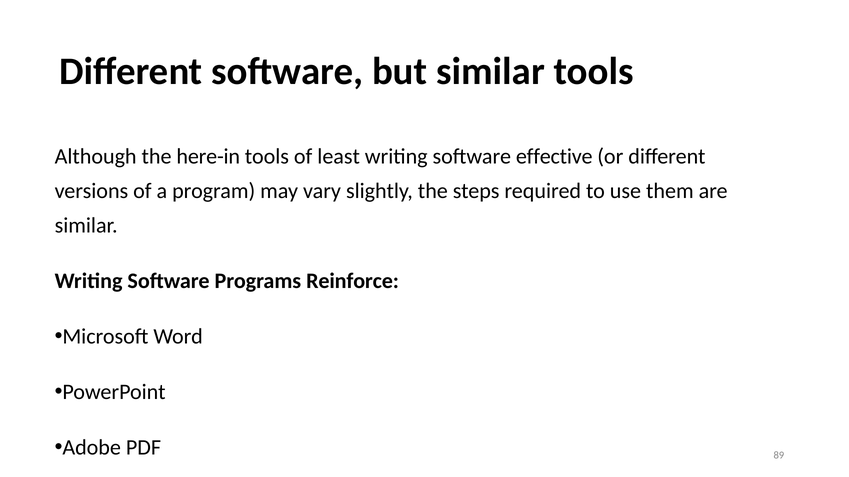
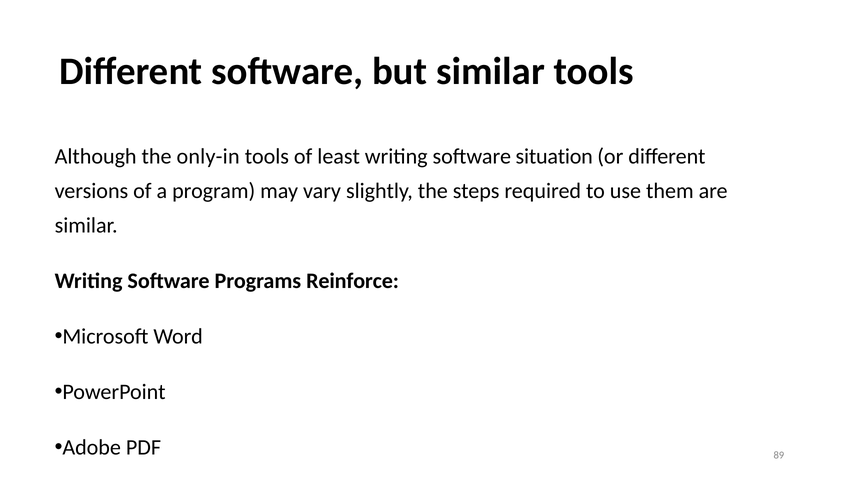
here-in: here-in -> only-in
effective: effective -> situation
